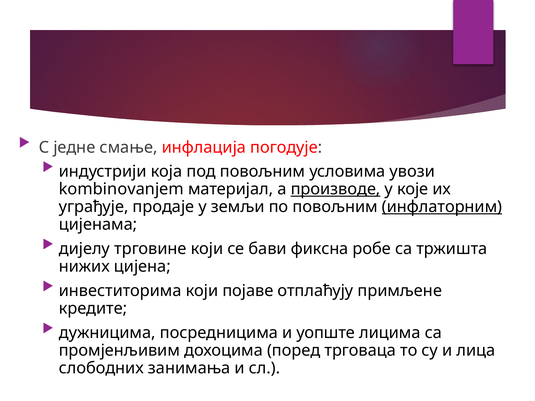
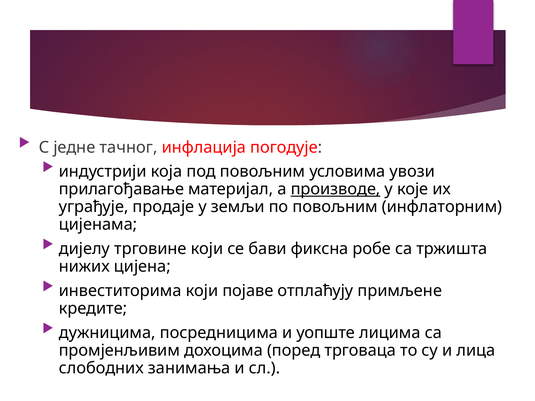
смање: смање -> тачног
kombinovanjem: kombinovanjem -> прилагођавање
инфлаторним underline: present -> none
